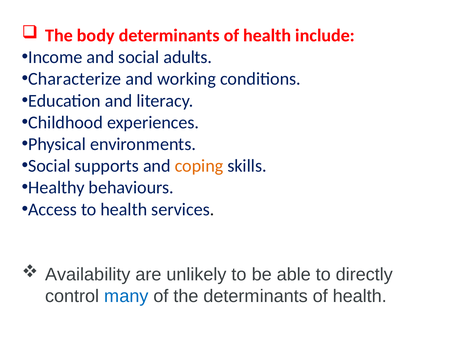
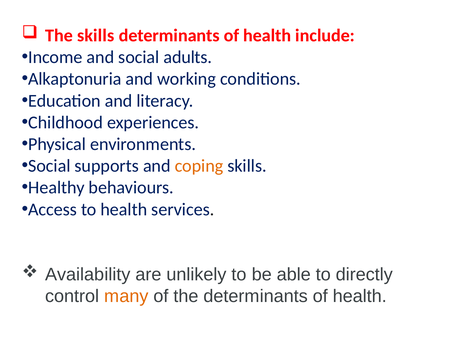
The body: body -> skills
Characterize: Characterize -> Alkaptonuria
many colour: blue -> orange
